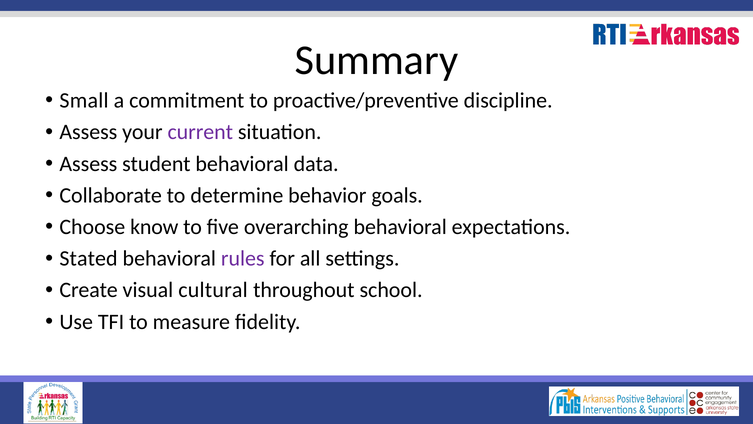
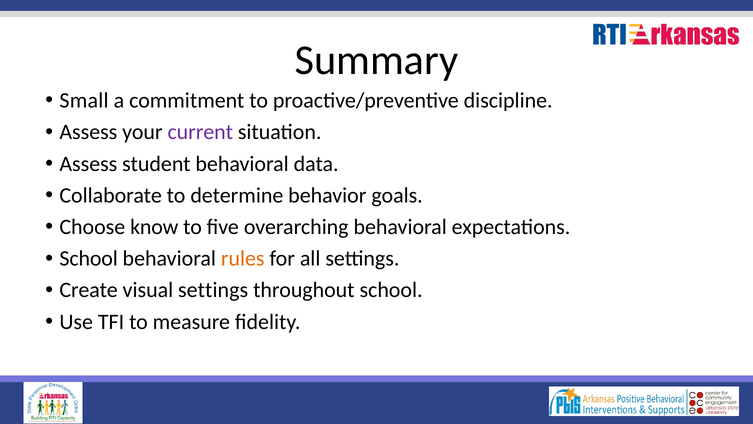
Stated at (89, 258): Stated -> School
rules colour: purple -> orange
visual cultural: cultural -> settings
